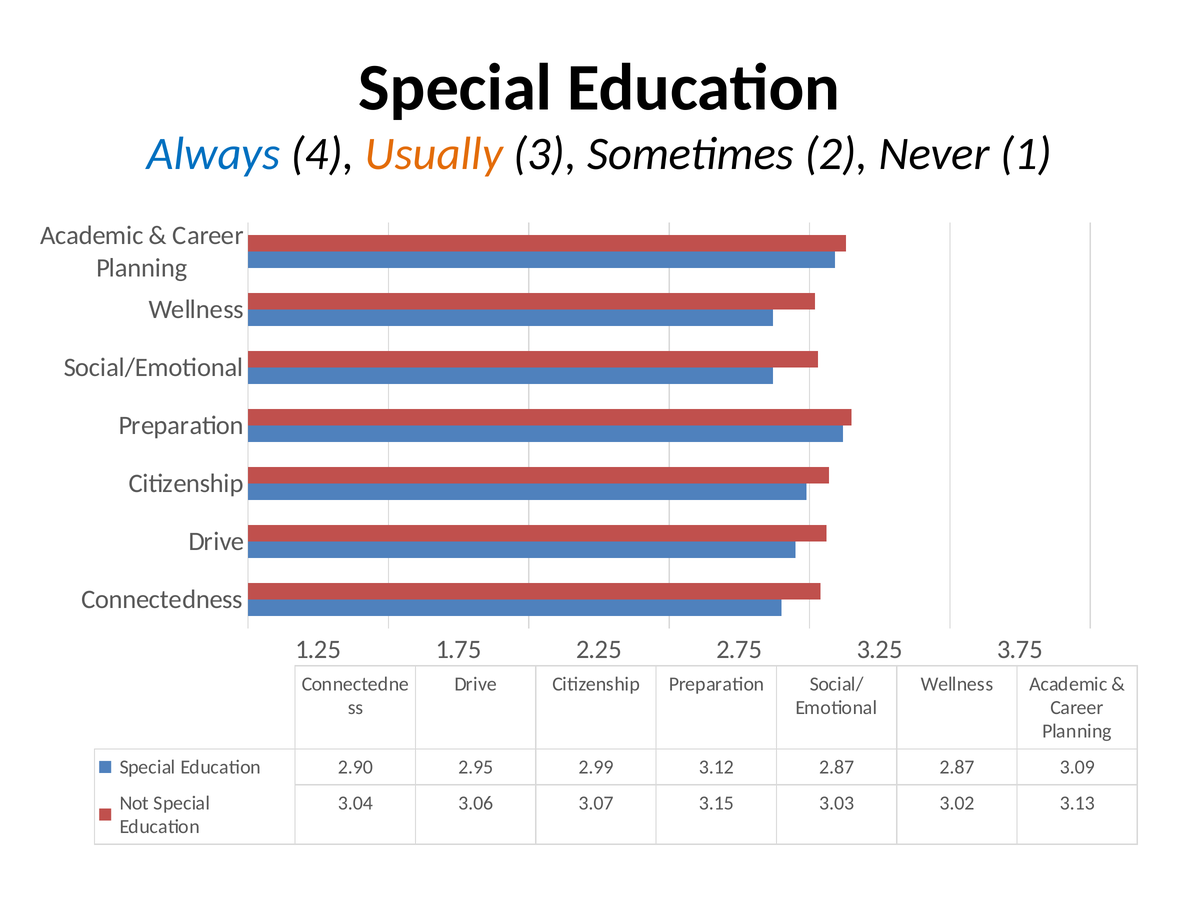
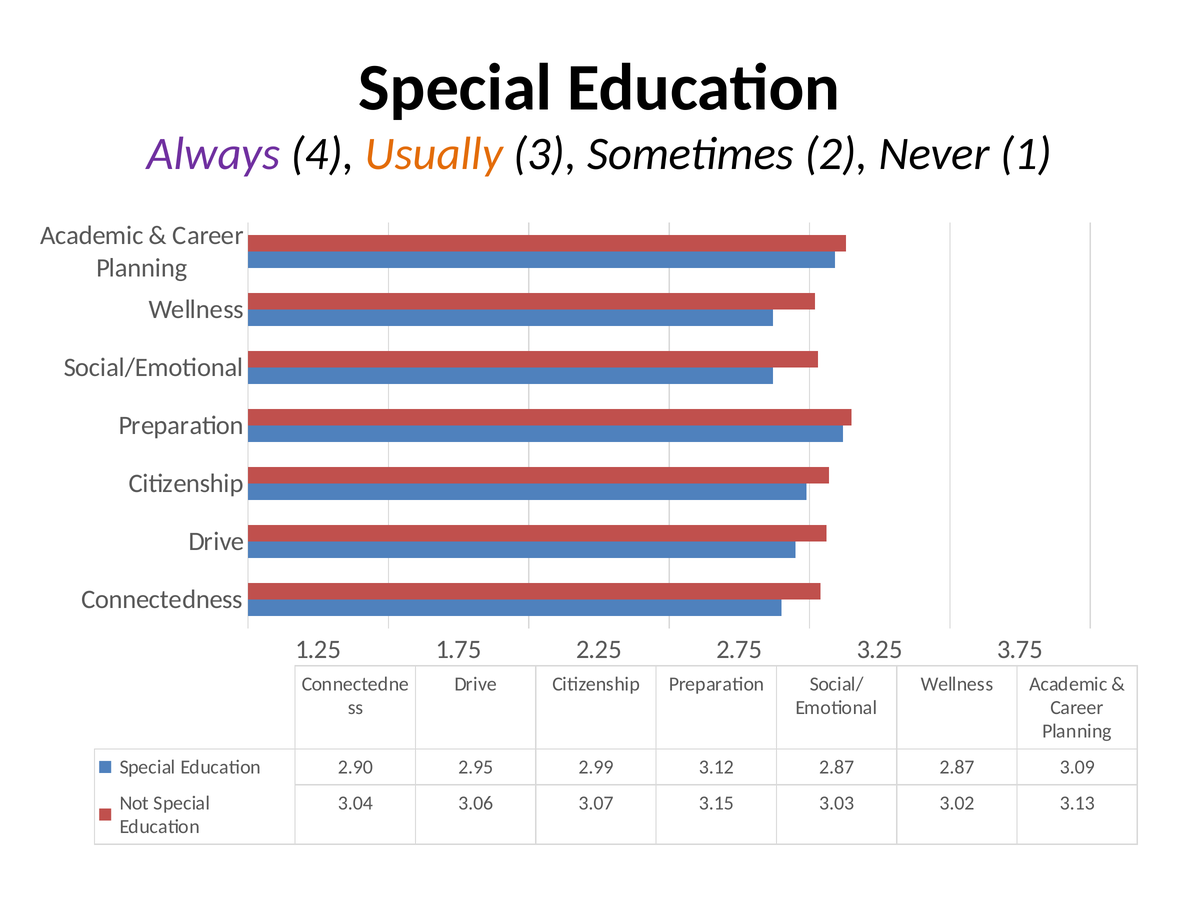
Always colour: blue -> purple
